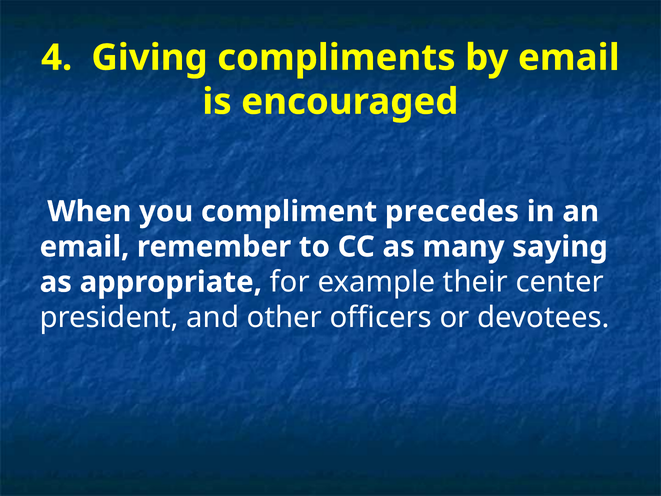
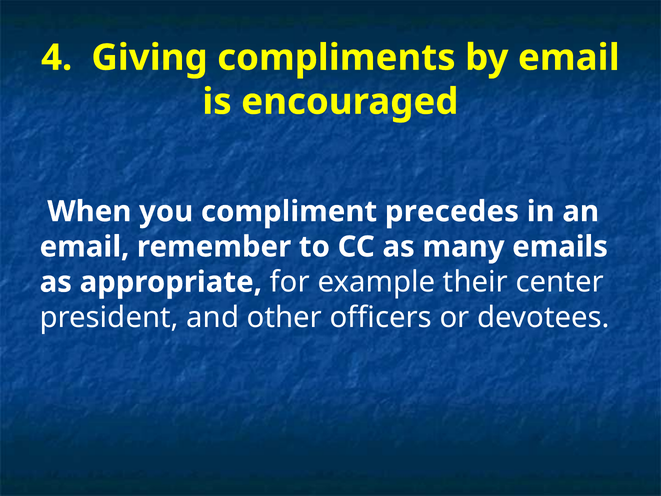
saying: saying -> emails
